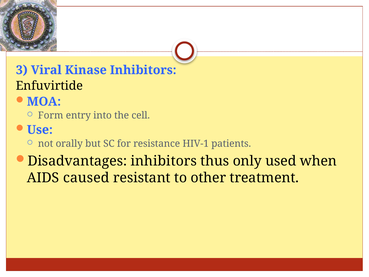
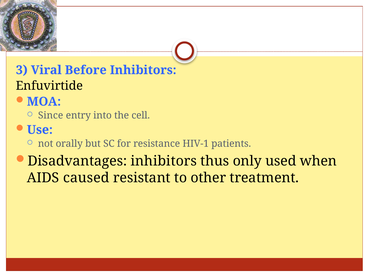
Kinase: Kinase -> Before
Form: Form -> Since
